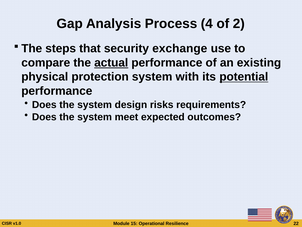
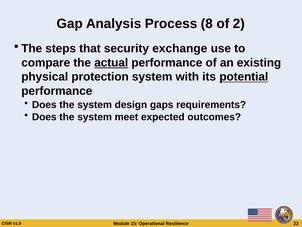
4: 4 -> 8
risks: risks -> gaps
